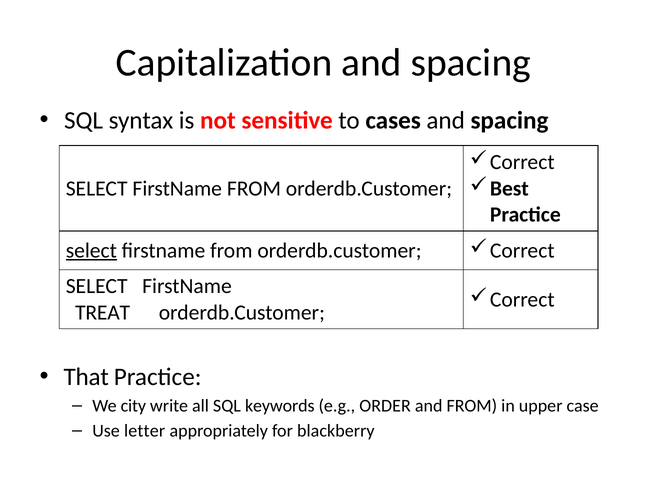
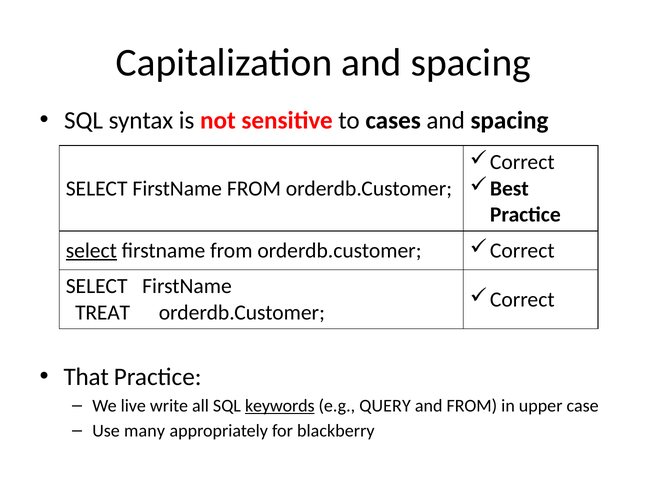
city: city -> live
keywords underline: none -> present
ORDER: ORDER -> QUERY
letter: letter -> many
